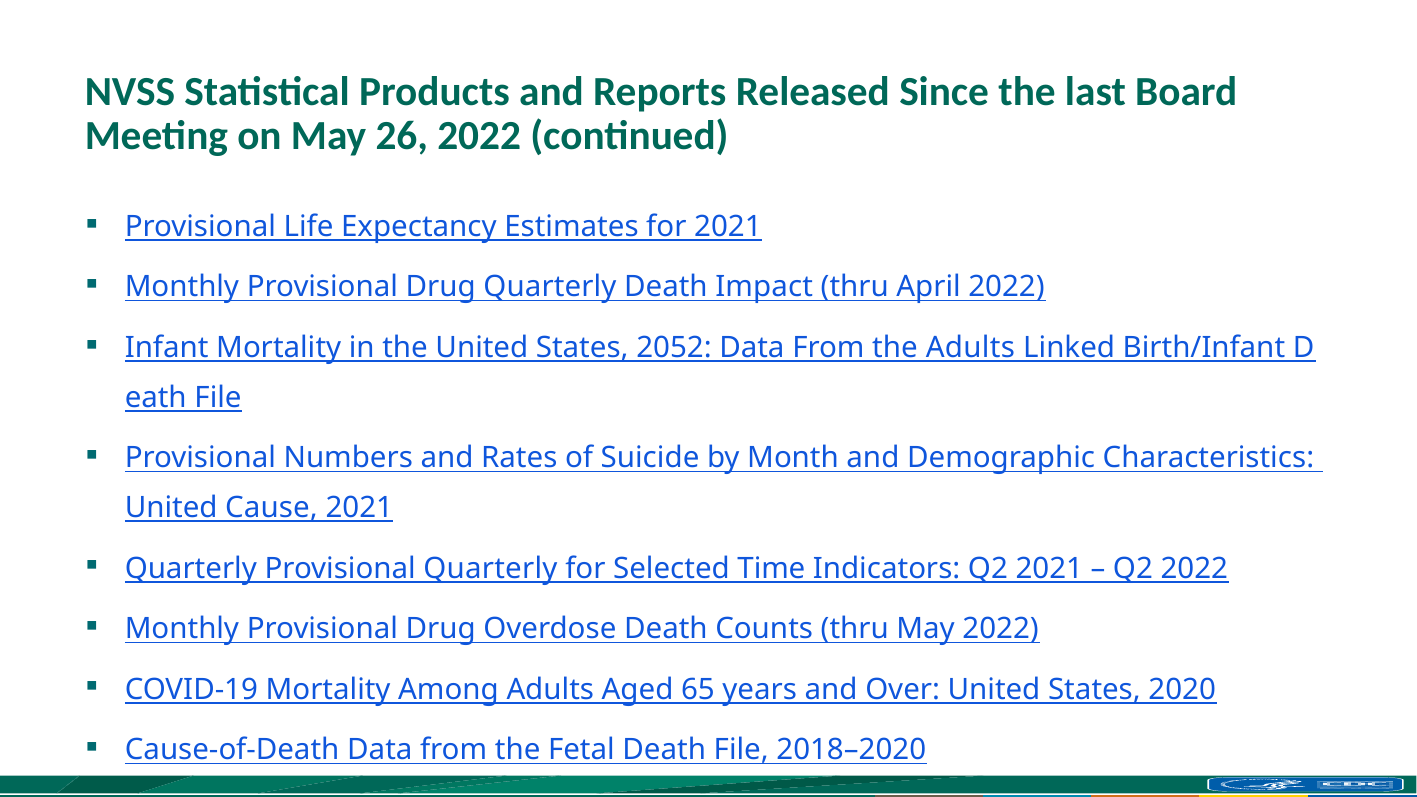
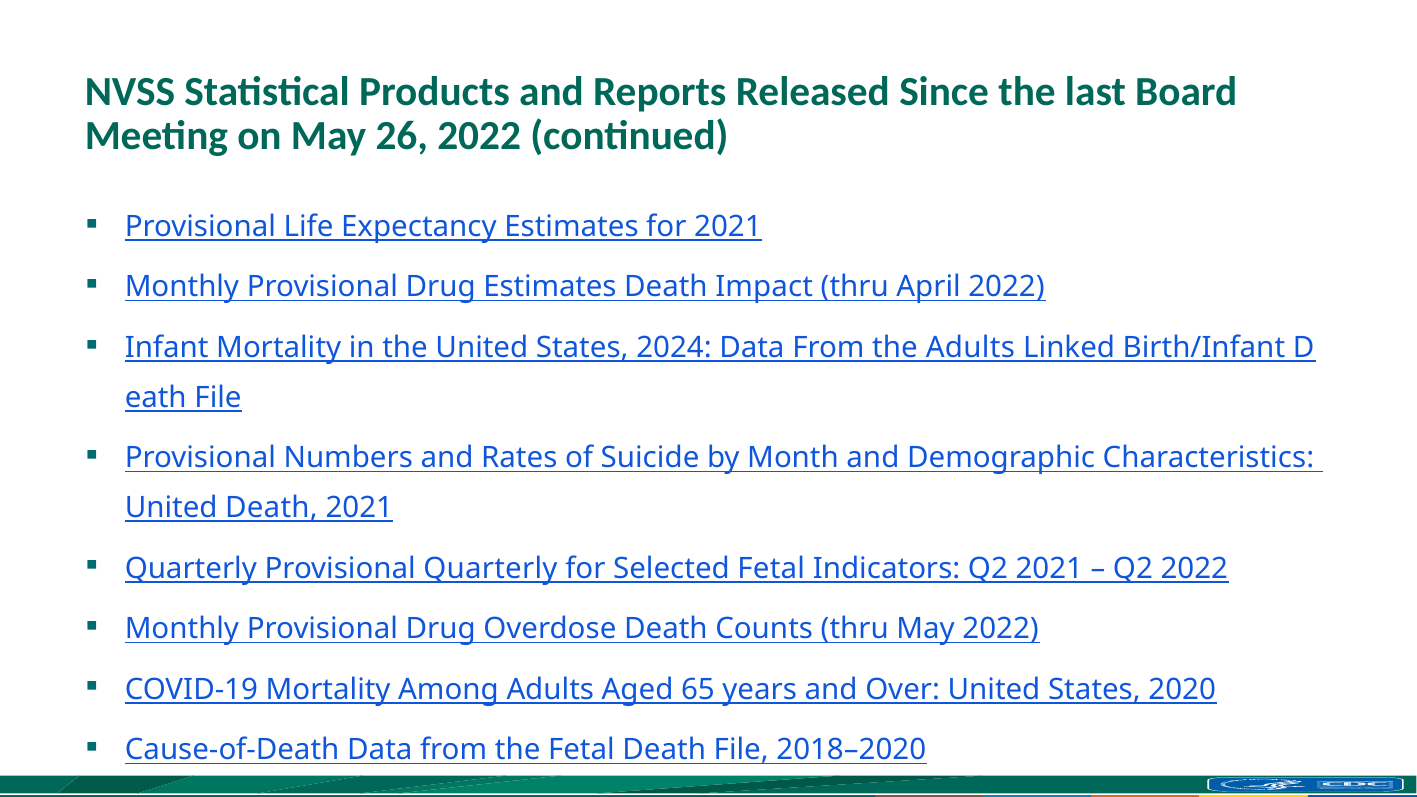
Drug Quarterly: Quarterly -> Estimates
2052: 2052 -> 2024
United Cause: Cause -> Death
Selected Time: Time -> Fetal
